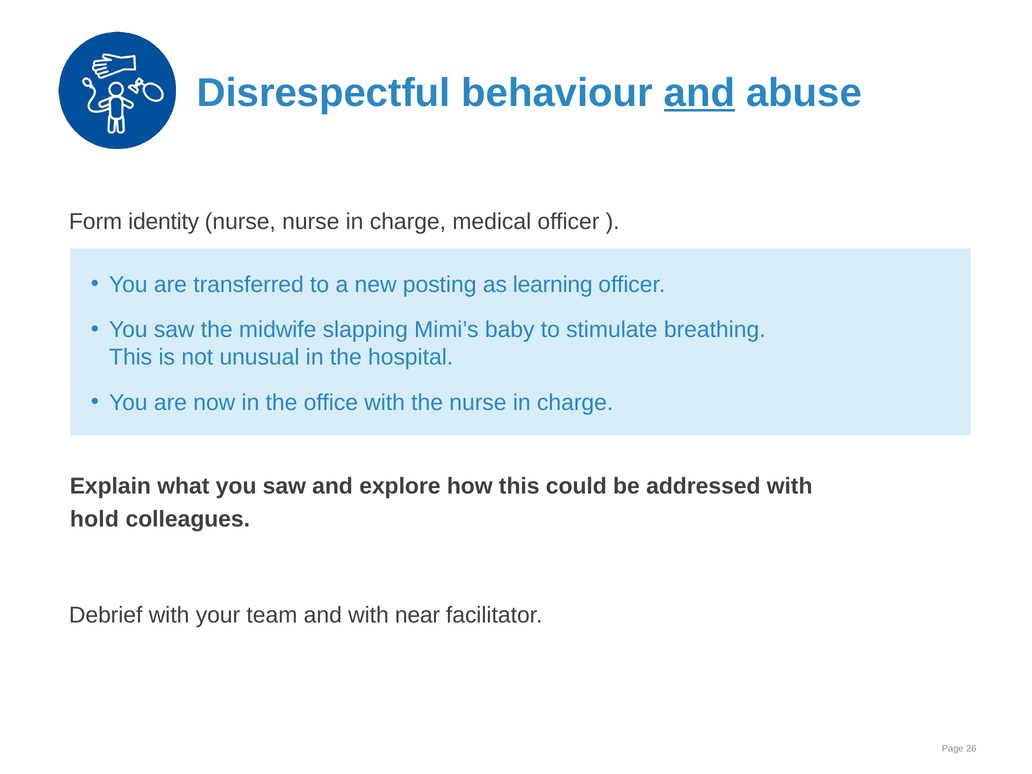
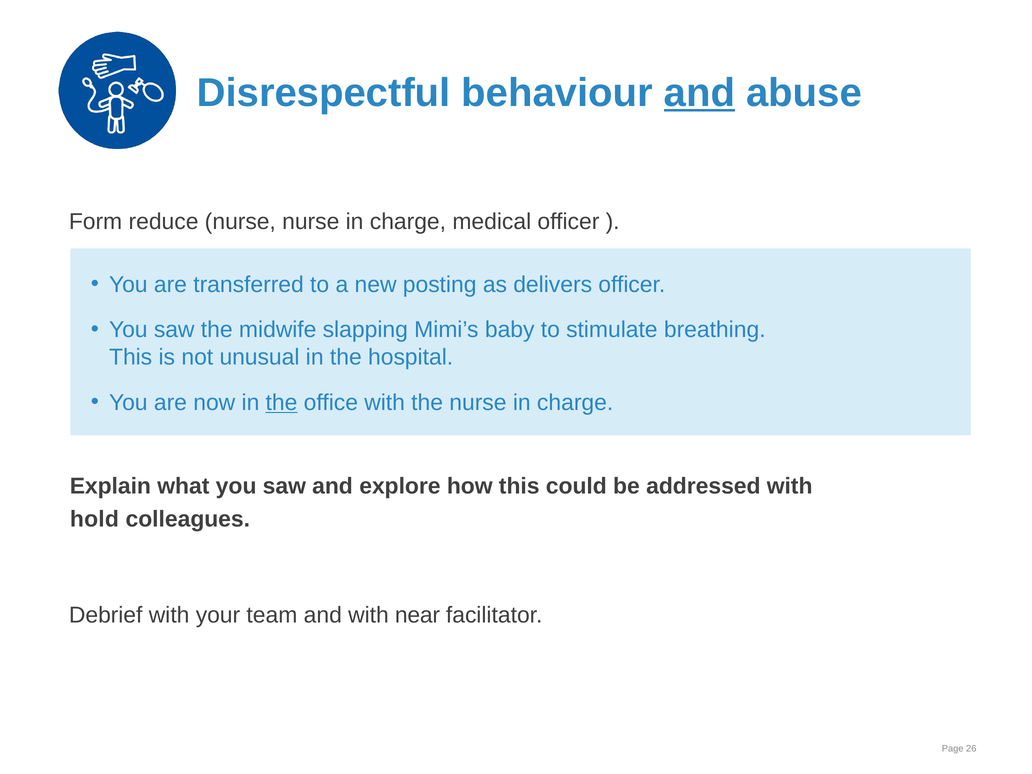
identity: identity -> reduce
learning: learning -> delivers
the at (282, 403) underline: none -> present
